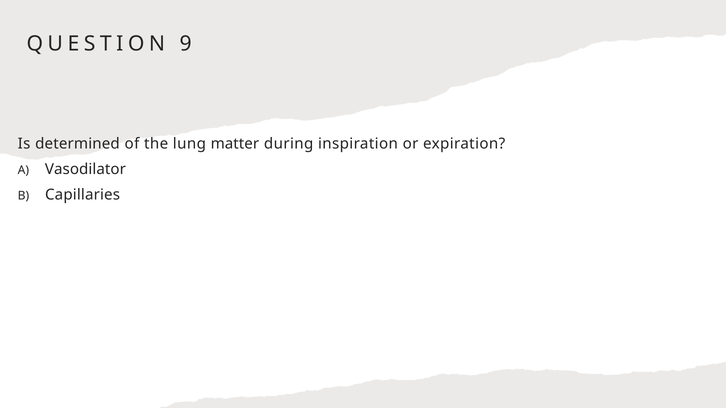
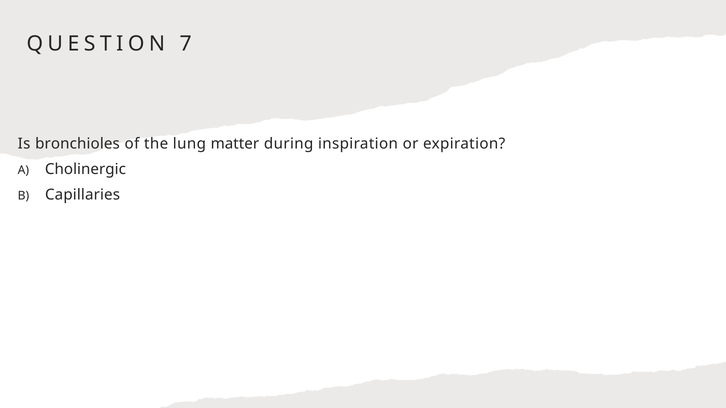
9: 9 -> 7
determined: determined -> bronchioles
Vasodilator: Vasodilator -> Cholinergic
